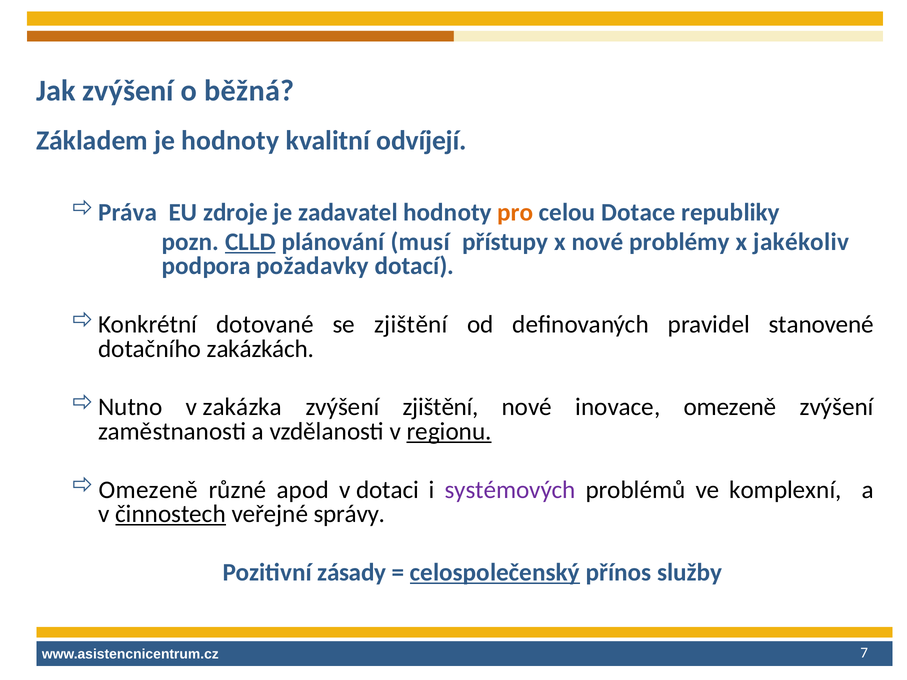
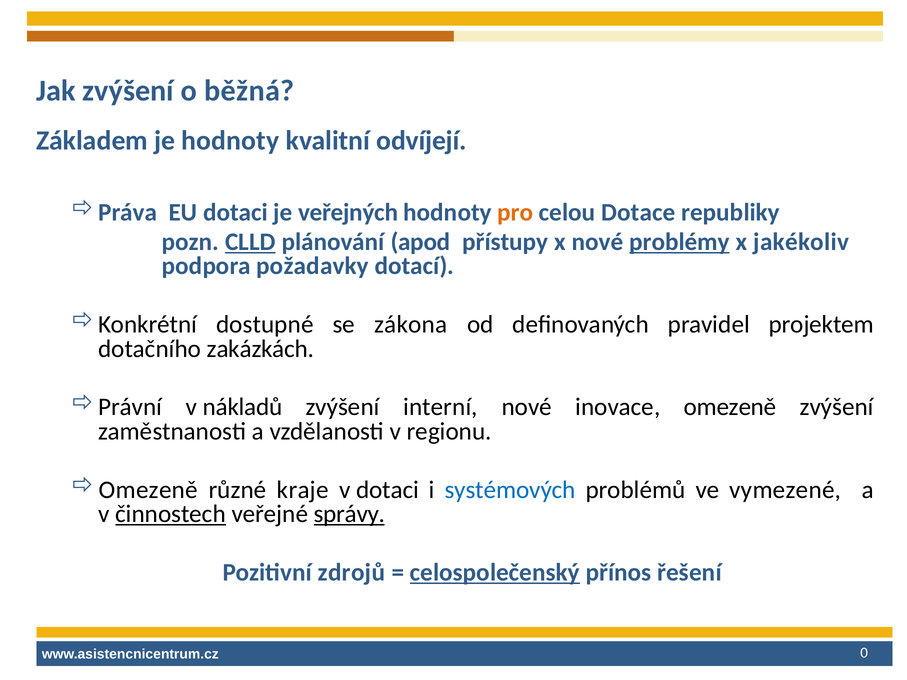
EU zdroje: zdroje -> dotaci
zadavatel: zadavatel -> veřejných
musí: musí -> apod
problémy underline: none -> present
dotované: dotované -> dostupné
se zjištění: zjištění -> zákona
stanovené: stanovené -> projektem
Nutno: Nutno -> Právní
zakázka: zakázka -> nákladů
zvýšení zjištění: zjištění -> interní
regionu underline: present -> none
apod: apod -> kraje
systémových colour: purple -> blue
komplexní: komplexní -> vymezené
správy underline: none -> present
zásady: zásady -> zdrojů
služby: služby -> řešení
7: 7 -> 0
